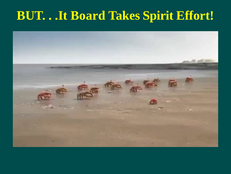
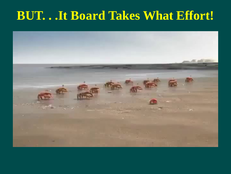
Spirit: Spirit -> What
